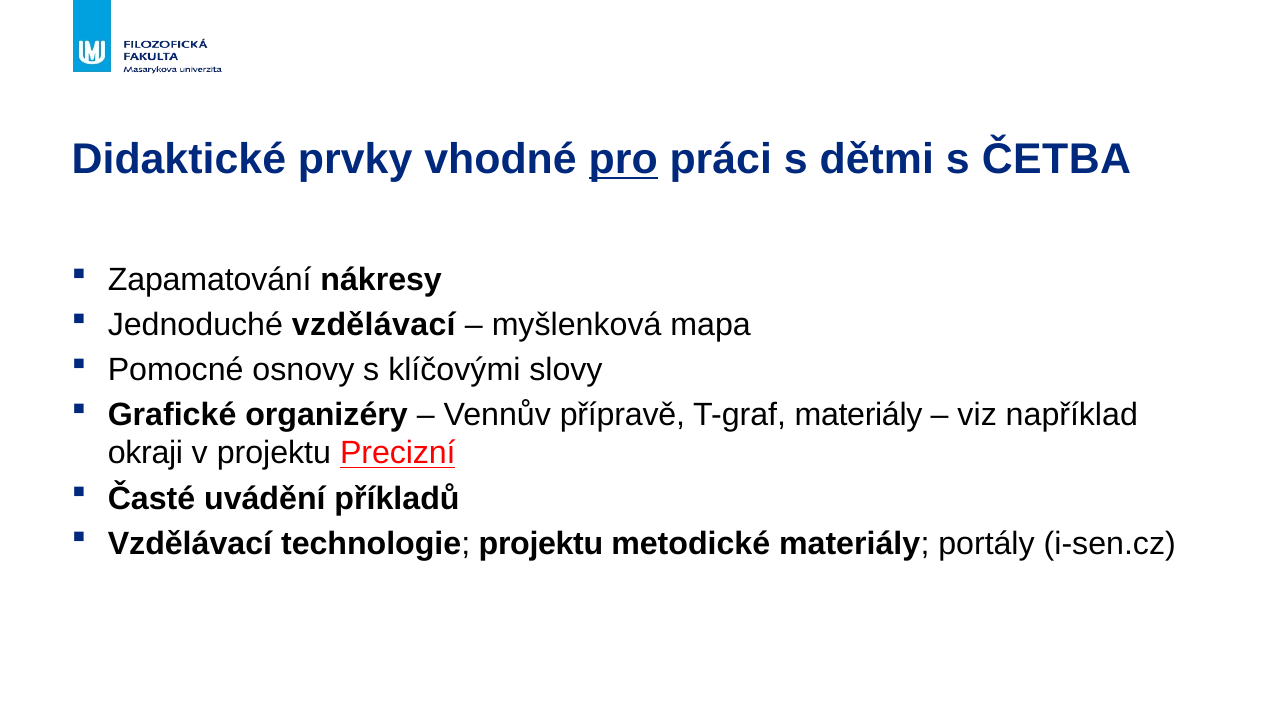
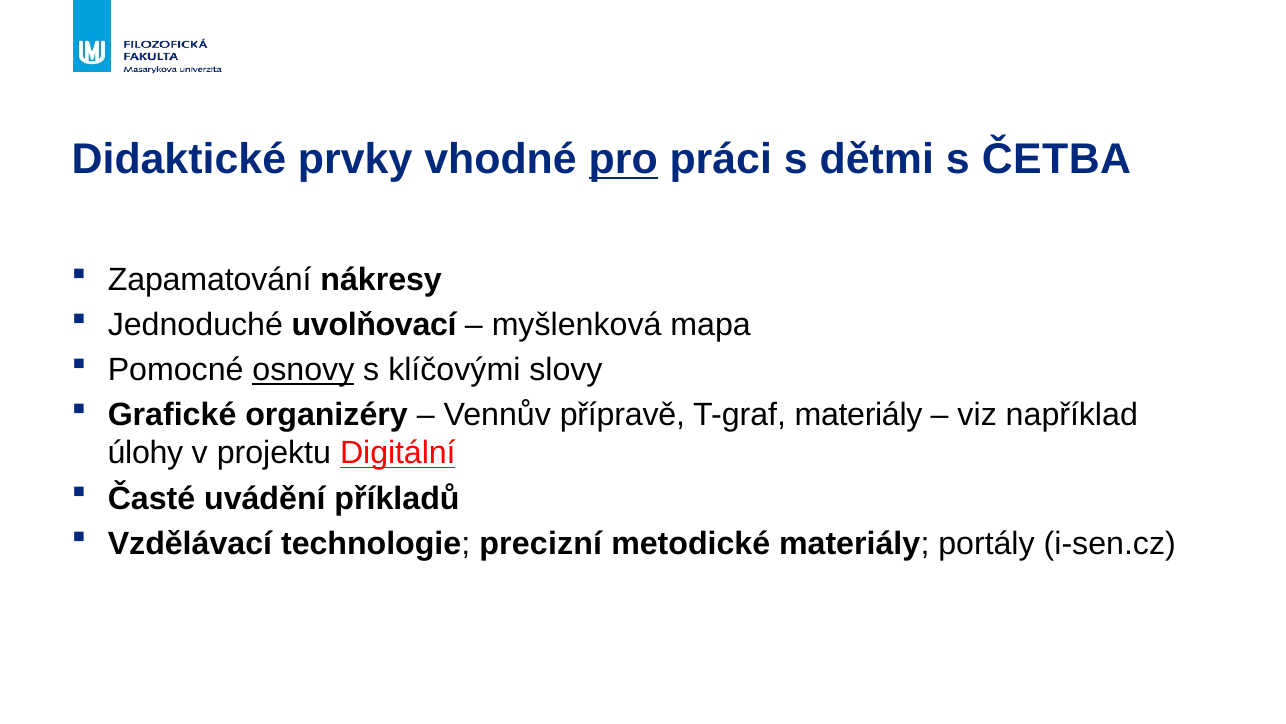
Jednoduché vzdělávací: vzdělávací -> uvolňovací
osnovy underline: none -> present
okraji: okraji -> úlohy
Precizní: Precizní -> Digitální
technologie projektu: projektu -> precizní
